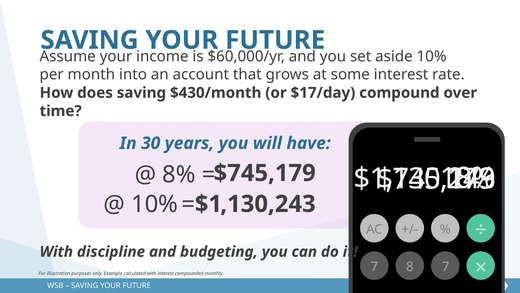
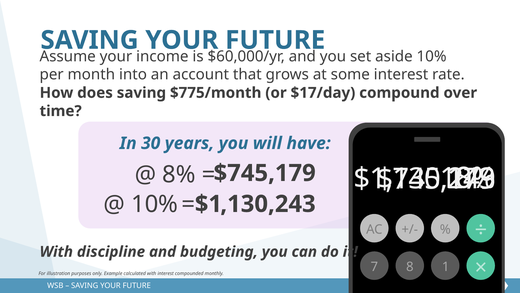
$430/month: $430/month -> $775/month
8 7: 7 -> 1
